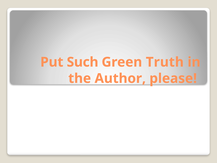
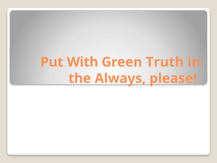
Such: Such -> With
Author: Author -> Always
